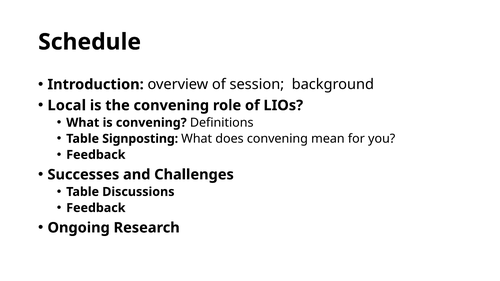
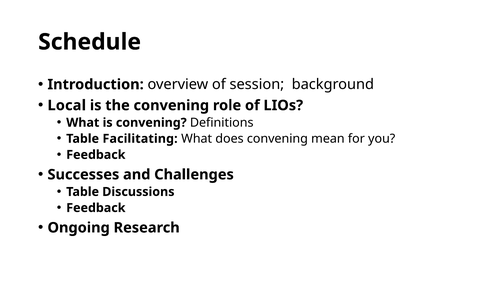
Signposting: Signposting -> Facilitating
